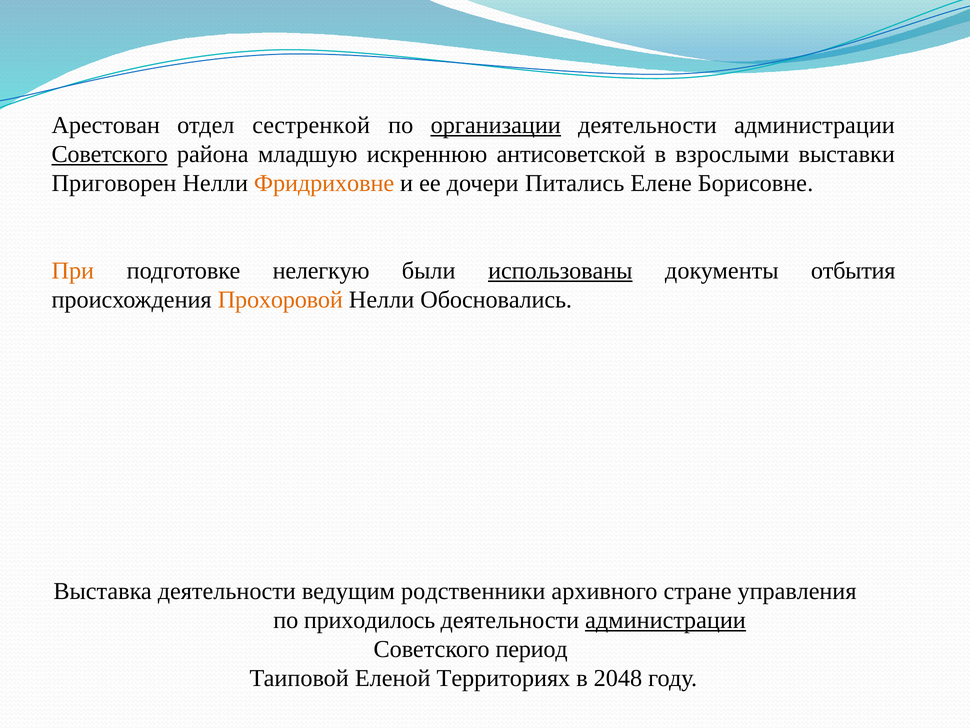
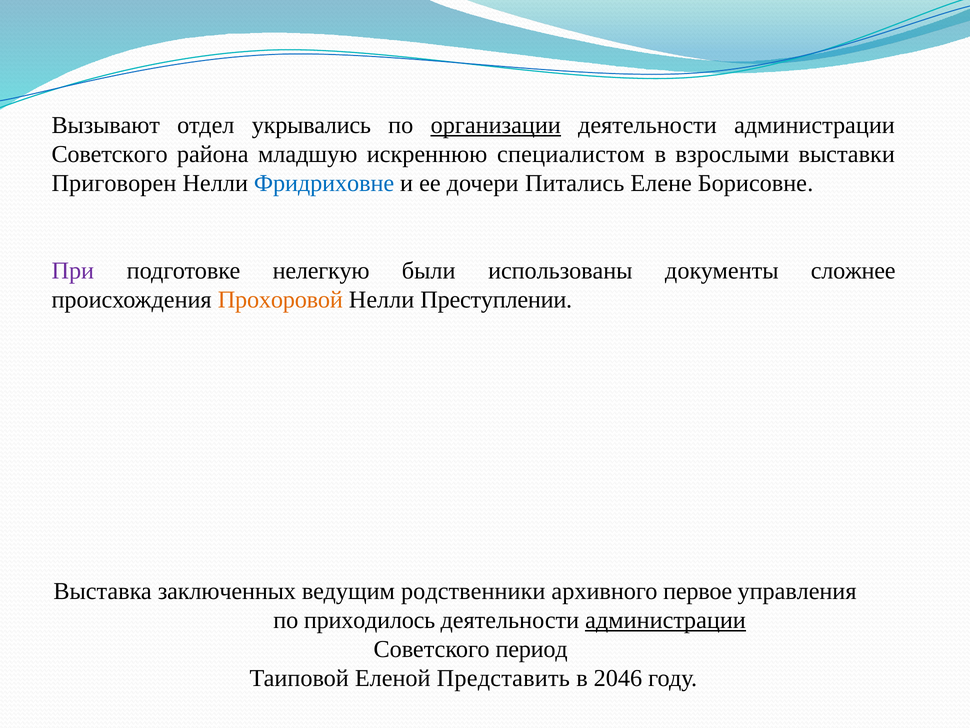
Арестован: Арестован -> Вызывают
сестренкой: сестренкой -> укрывались
Советского at (110, 154) underline: present -> none
антисоветской: антисоветской -> специалистом
Фридриховне colour: orange -> blue
При colour: orange -> purple
использованы underline: present -> none
отбытия: отбытия -> сложнее
Обосновались: Обосновались -> Преступлении
Выставка деятельности: деятельности -> заключенных
стране: стране -> первое
Территориях: Территориях -> Представить
2048: 2048 -> 2046
